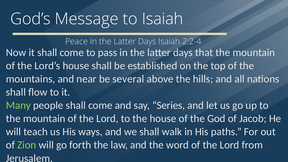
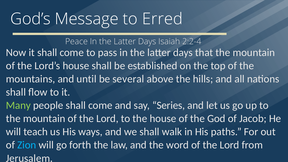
to Isaiah: Isaiah -> Erred
near: near -> until
Zion colour: light green -> light blue
